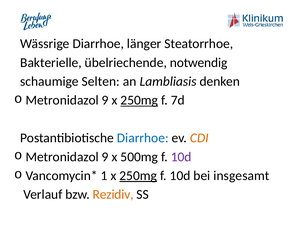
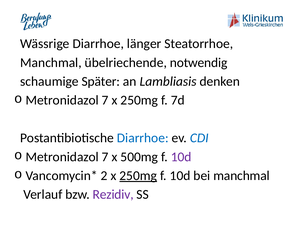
Bakterielle at (51, 63): Bakterielle -> Manchmal
Selten: Selten -> Später
9 at (105, 100): 9 -> 7
250mg at (139, 100) underline: present -> none
CDI colour: orange -> blue
9 at (105, 157): 9 -> 7
1: 1 -> 2
bei insgesamt: insgesamt -> manchmal
Rezidiv colour: orange -> purple
